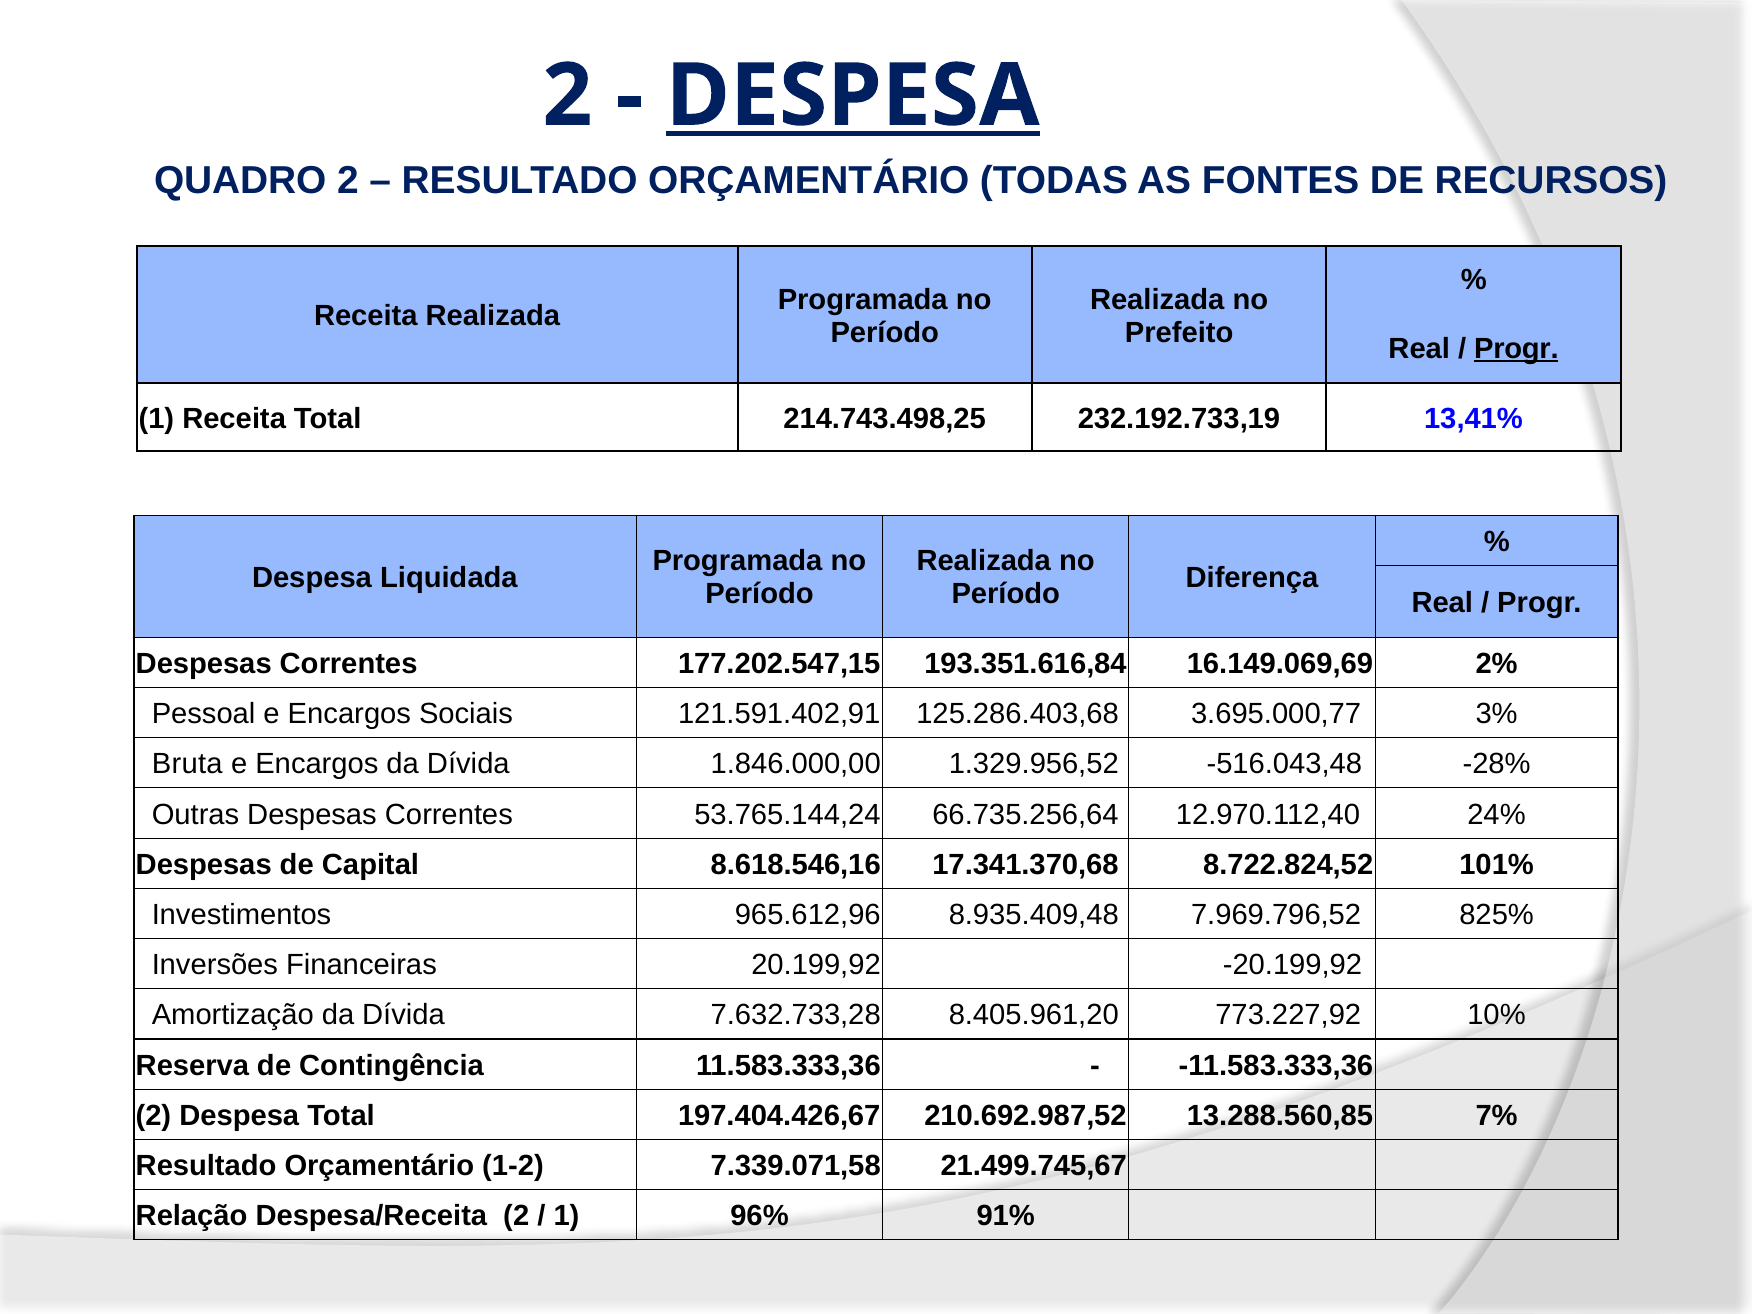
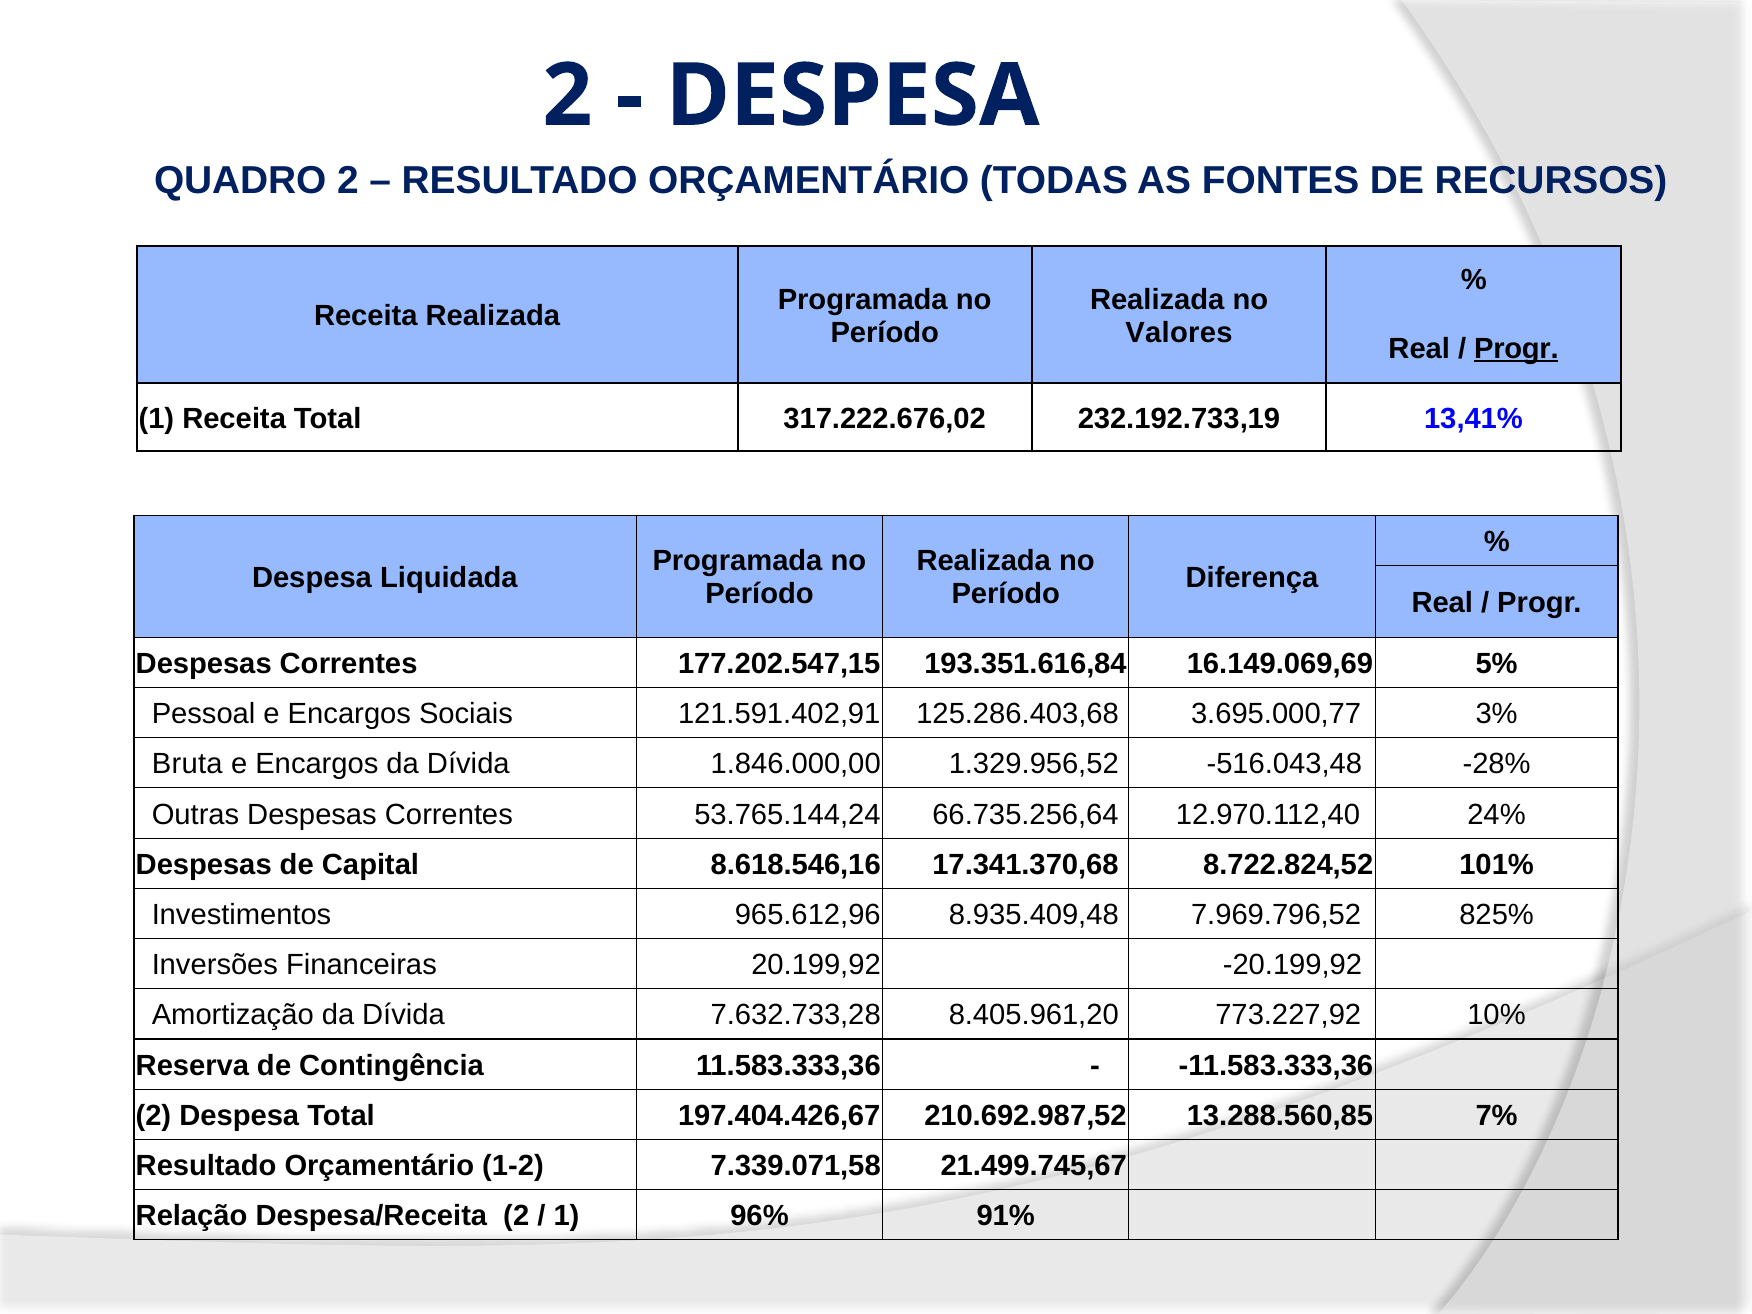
DESPESA at (853, 96) underline: present -> none
Prefeito: Prefeito -> Valores
214.743.498,25: 214.743.498,25 -> 317.222.676,02
2%: 2% -> 5%
